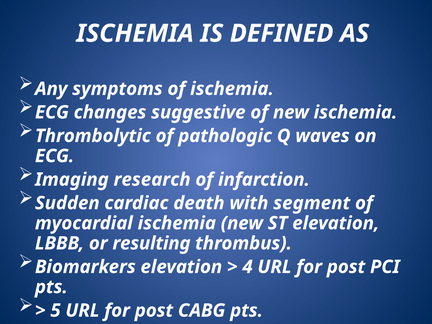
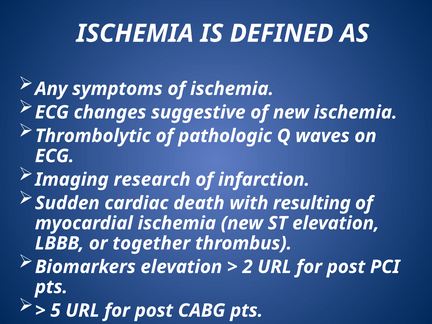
segment: segment -> resulting
resulting: resulting -> together
4: 4 -> 2
